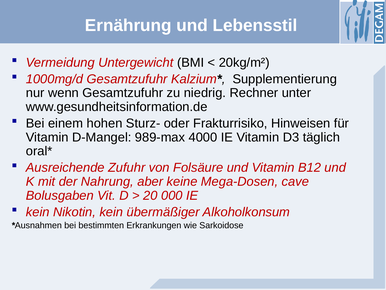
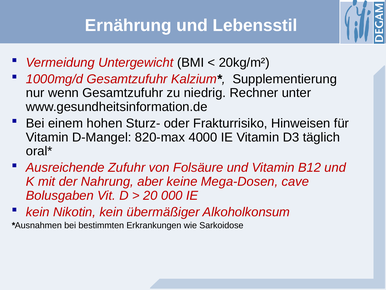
989-max: 989-max -> 820-max
